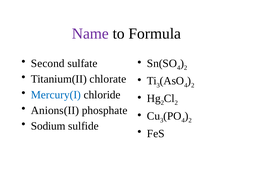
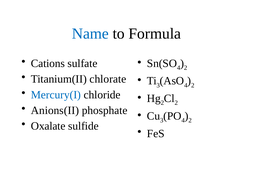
Name colour: purple -> blue
Second: Second -> Cations
Sodium: Sodium -> Oxalate
